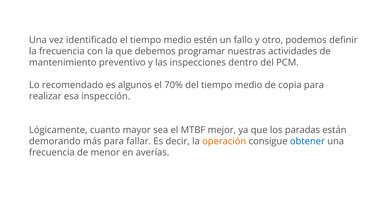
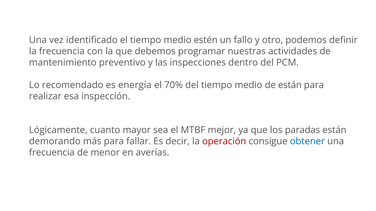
algunos: algunos -> energía
de copia: copia -> están
operación colour: orange -> red
